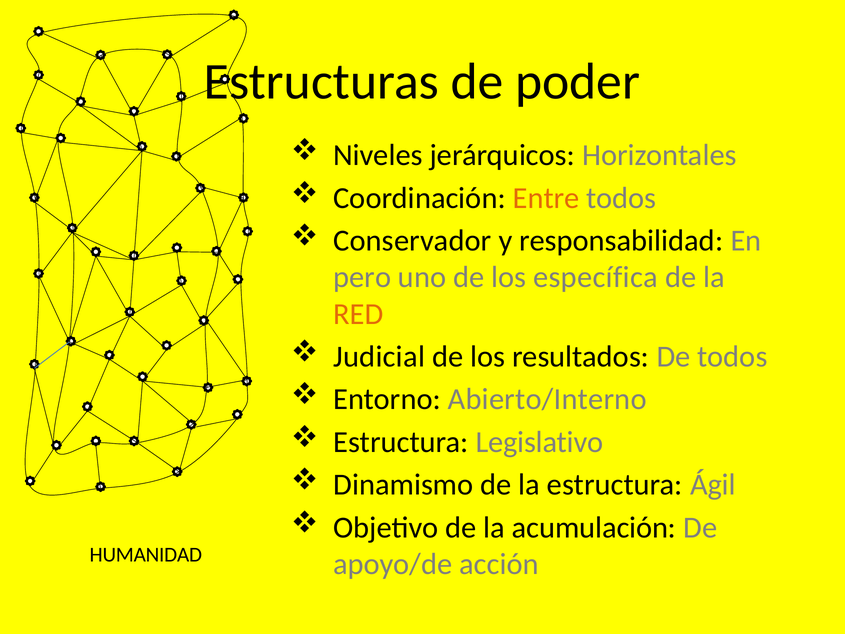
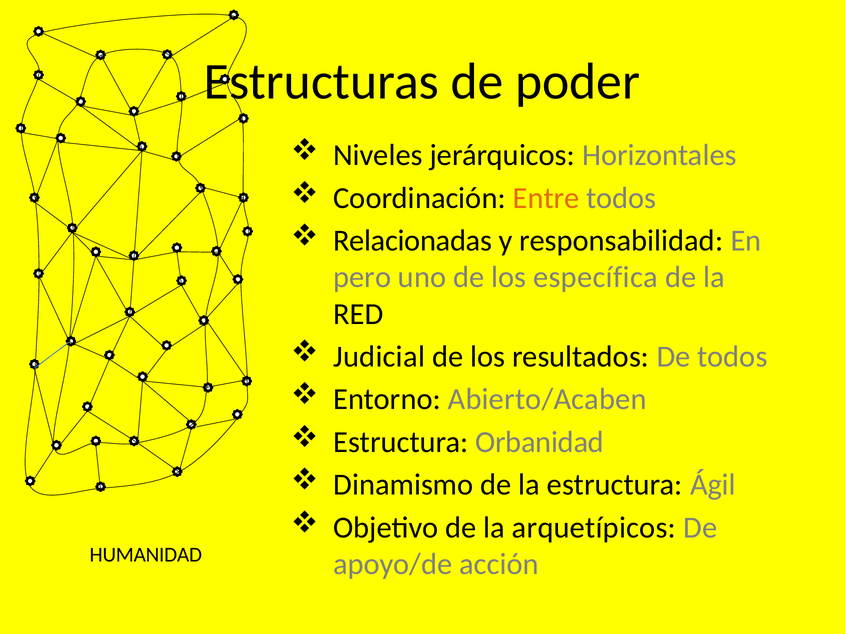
Conservador: Conservador -> Relacionadas
RED colour: orange -> black
Abierto/Interno: Abierto/Interno -> Abierto/Acaben
Legislativo: Legislativo -> Orbanidad
acumulación: acumulación -> arquetípicos
